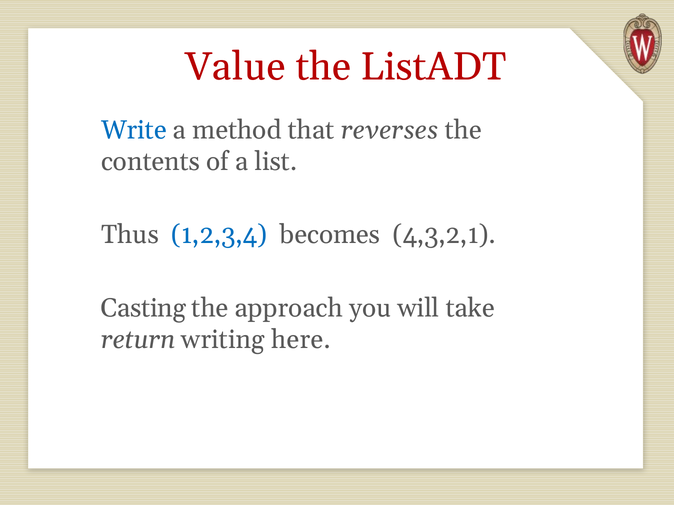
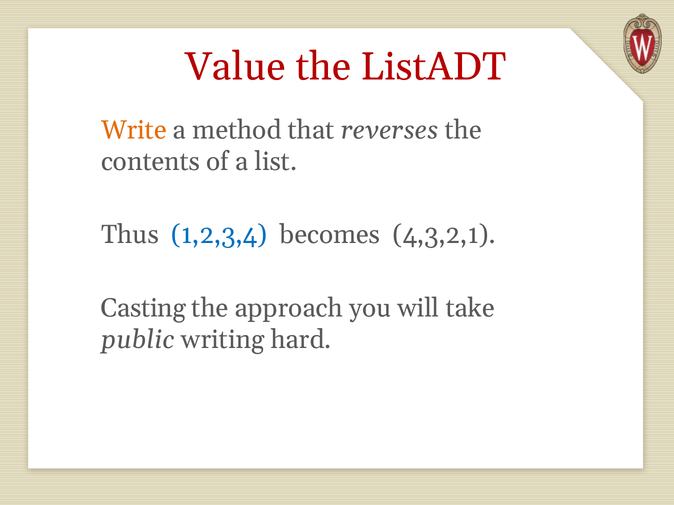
Write colour: blue -> orange
return: return -> public
here: here -> hard
